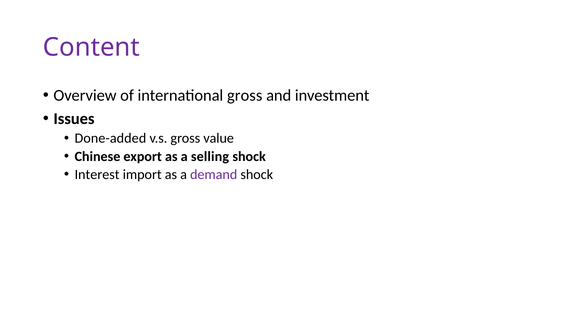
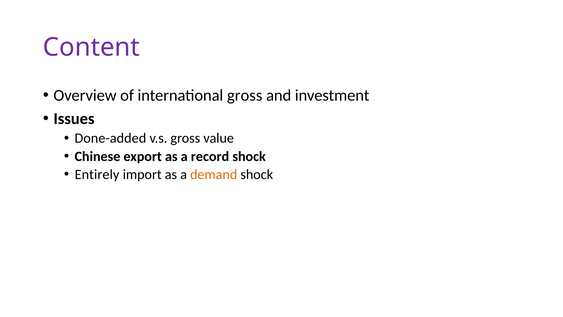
selling: selling -> record
Interest: Interest -> Entirely
demand colour: purple -> orange
